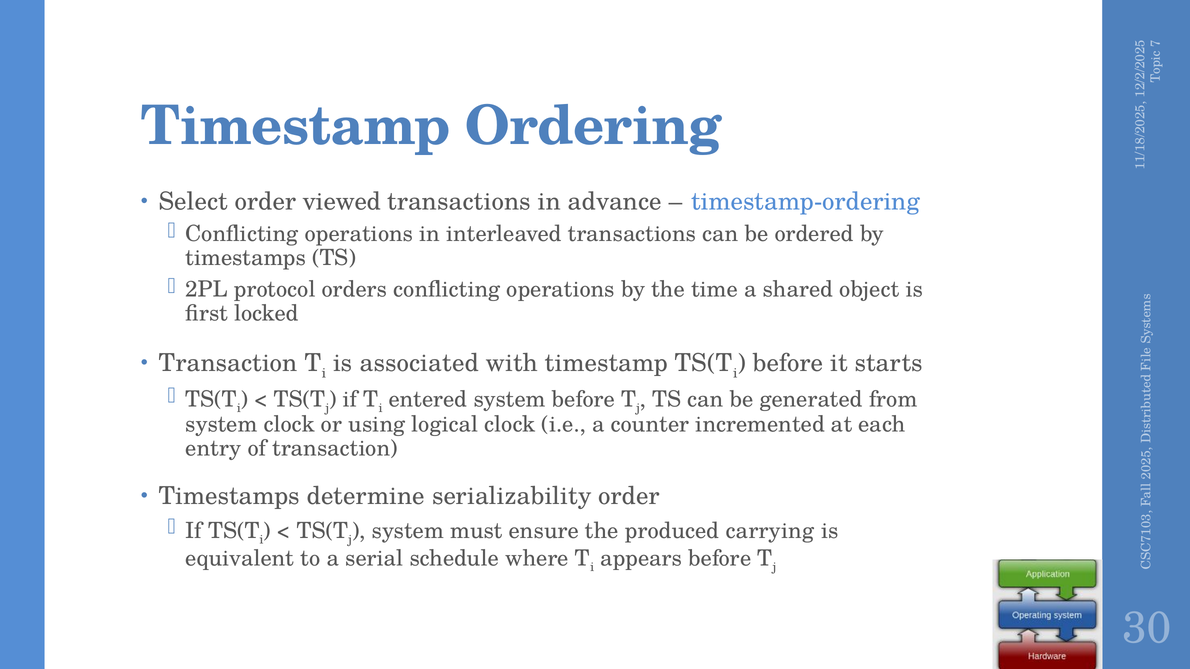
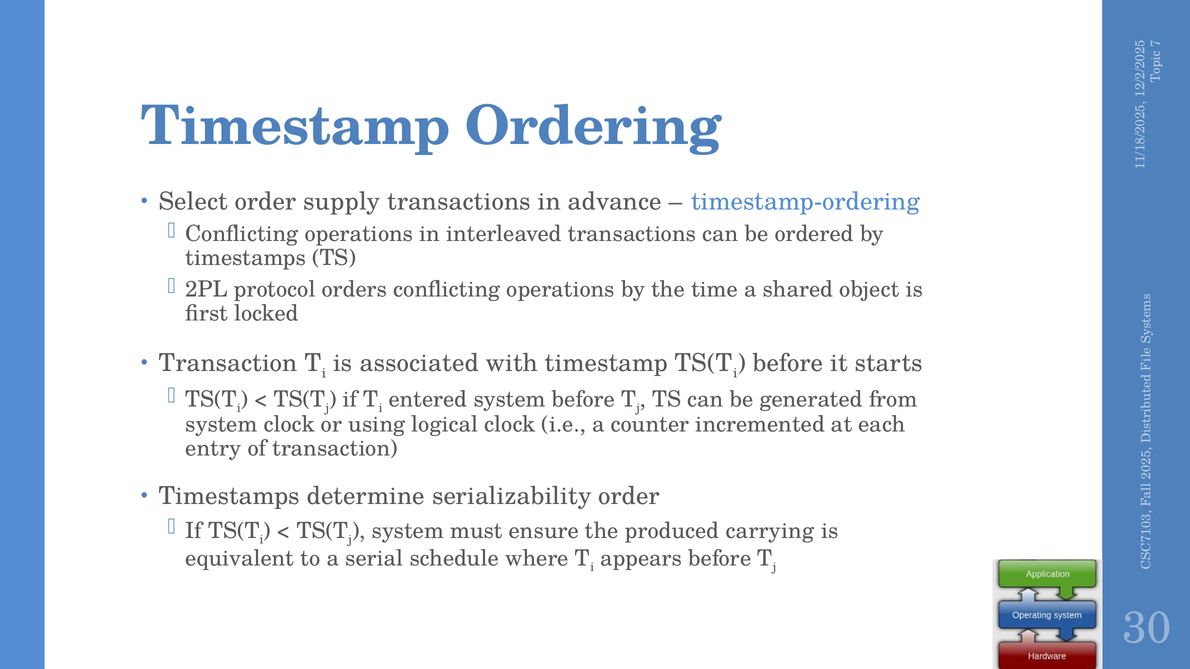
viewed: viewed -> supply
